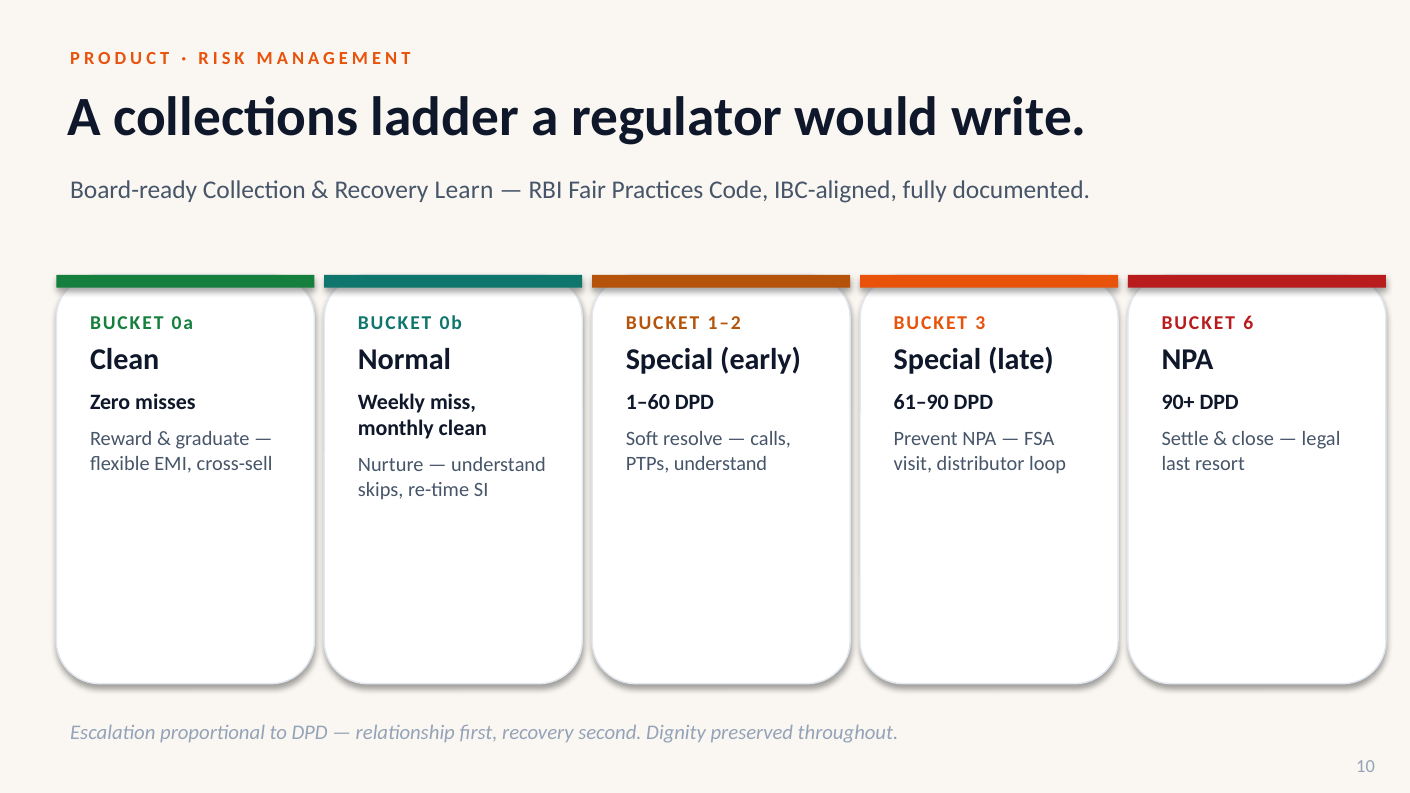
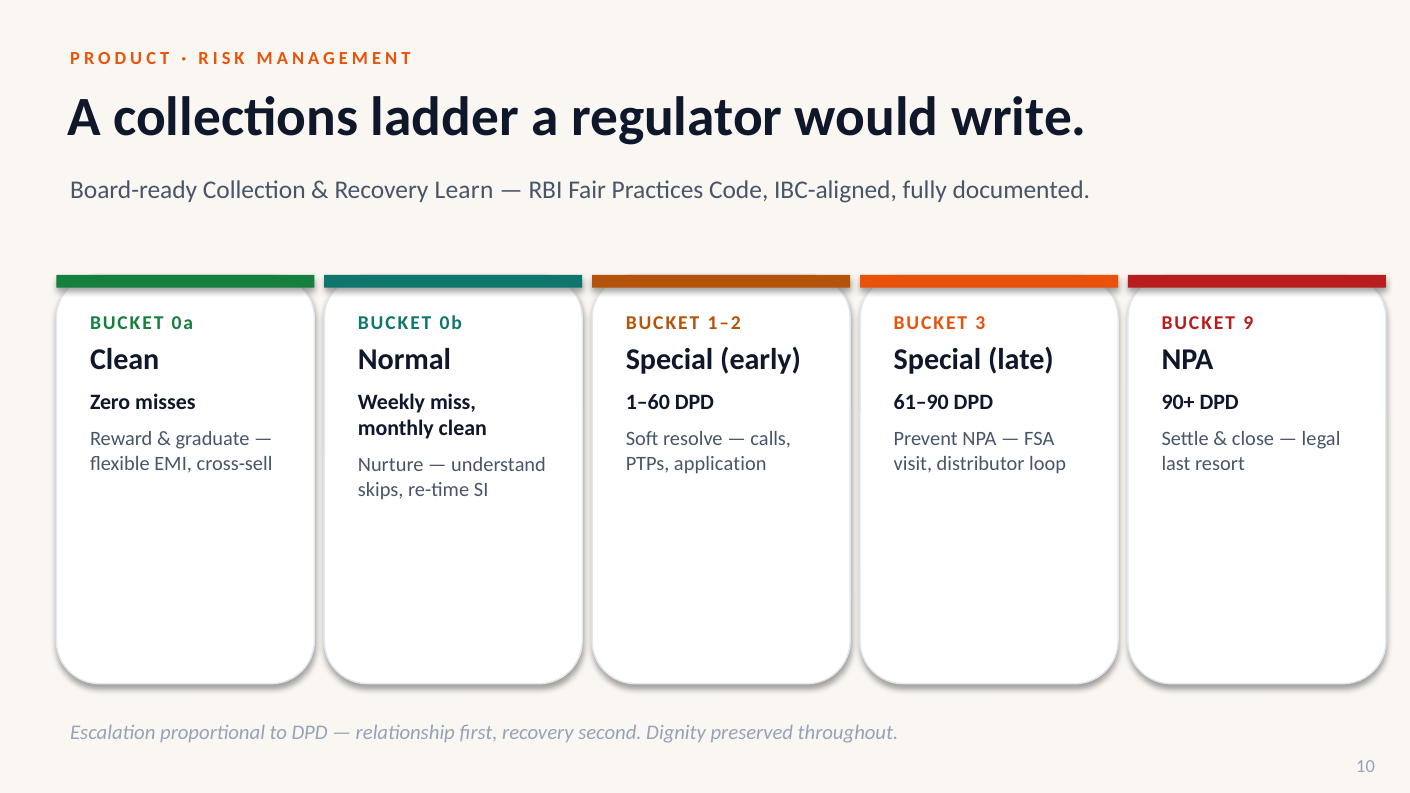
6: 6 -> 9
PTPs understand: understand -> application
